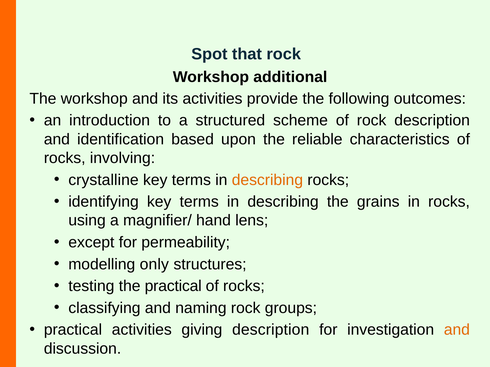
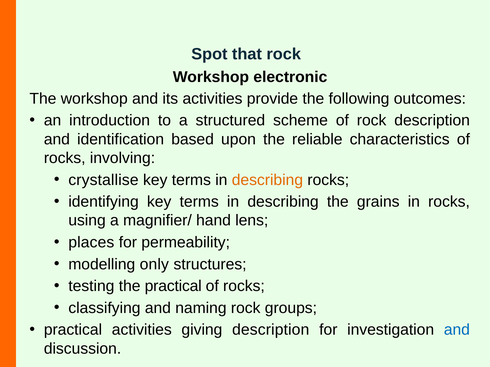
additional: additional -> electronic
crystalline: crystalline -> crystallise
except: except -> places
and at (457, 330) colour: orange -> blue
